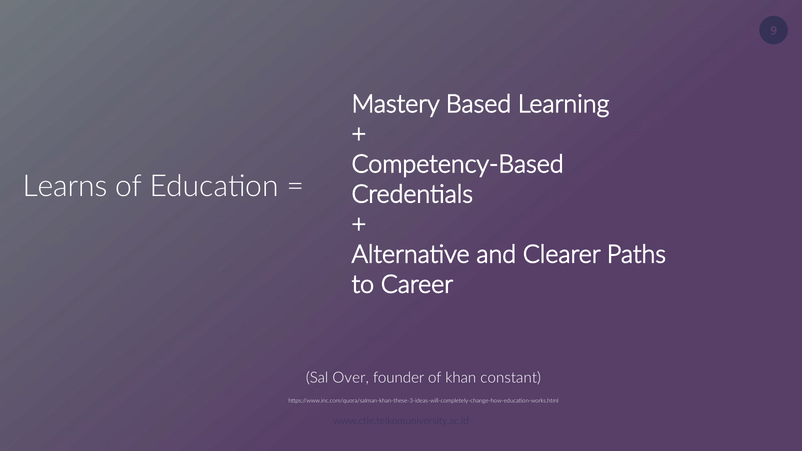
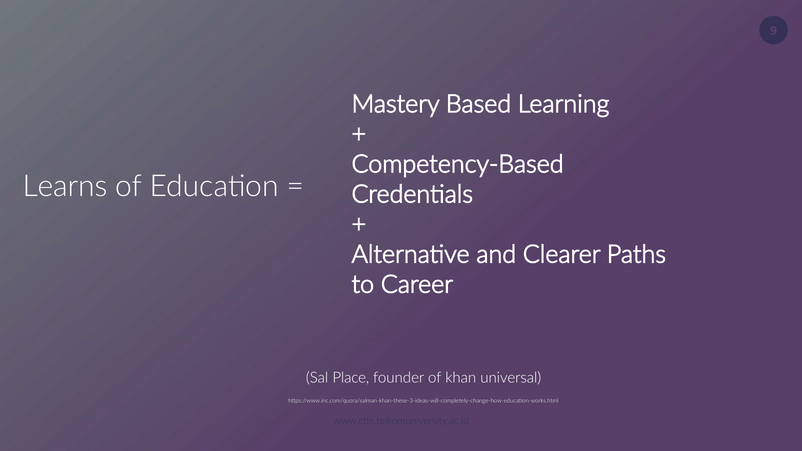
Over: Over -> Place
constant: constant -> universal
